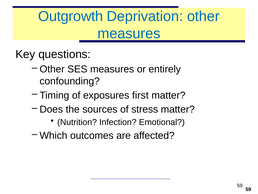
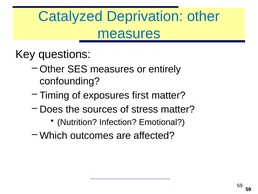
Outgrowth: Outgrowth -> Catalyzed
